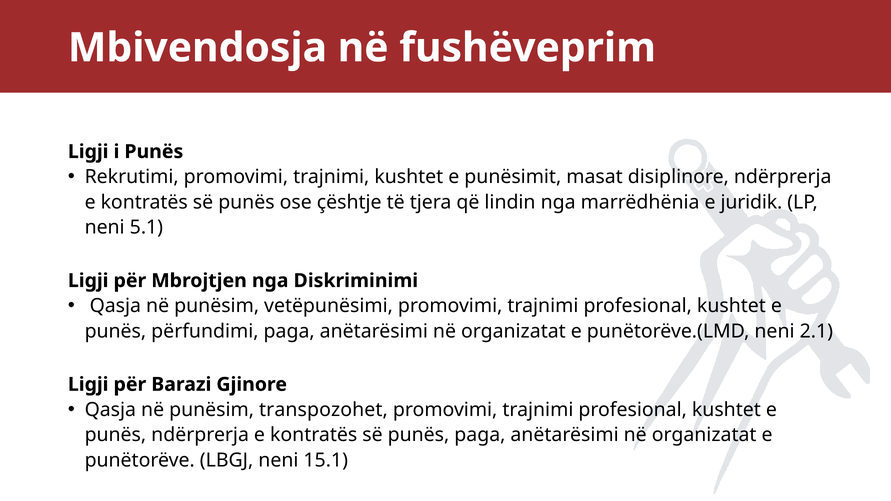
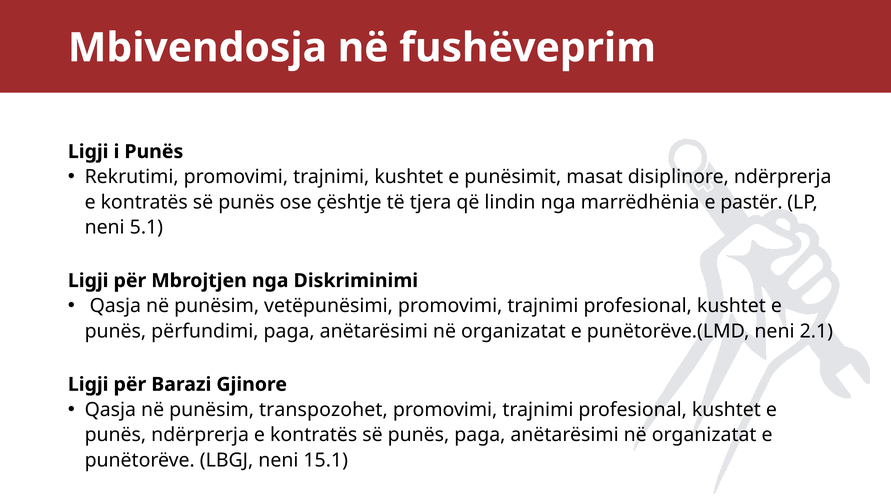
juridik: juridik -> pastër
